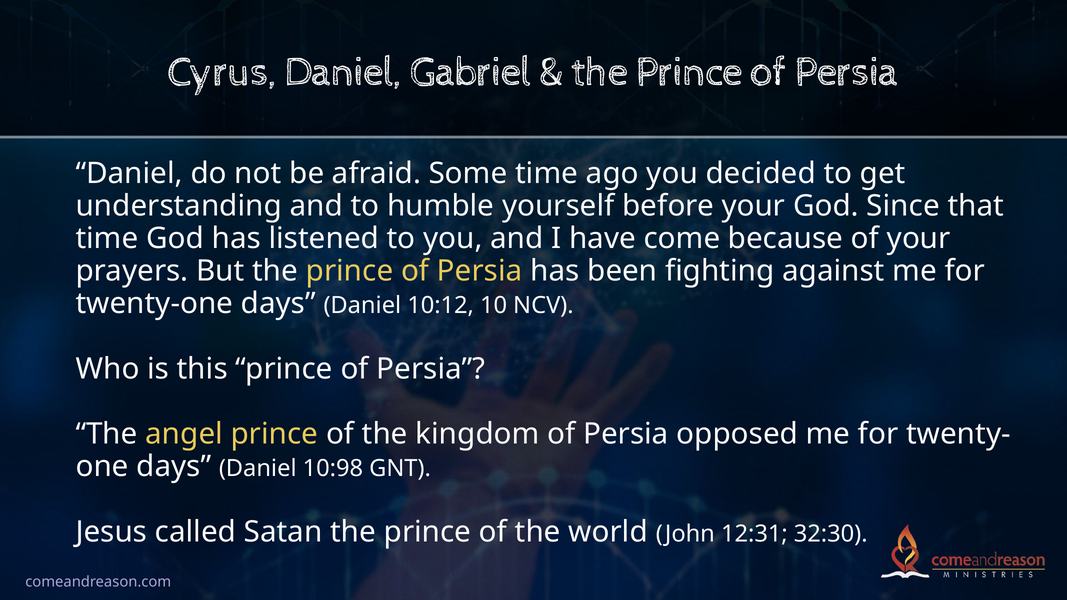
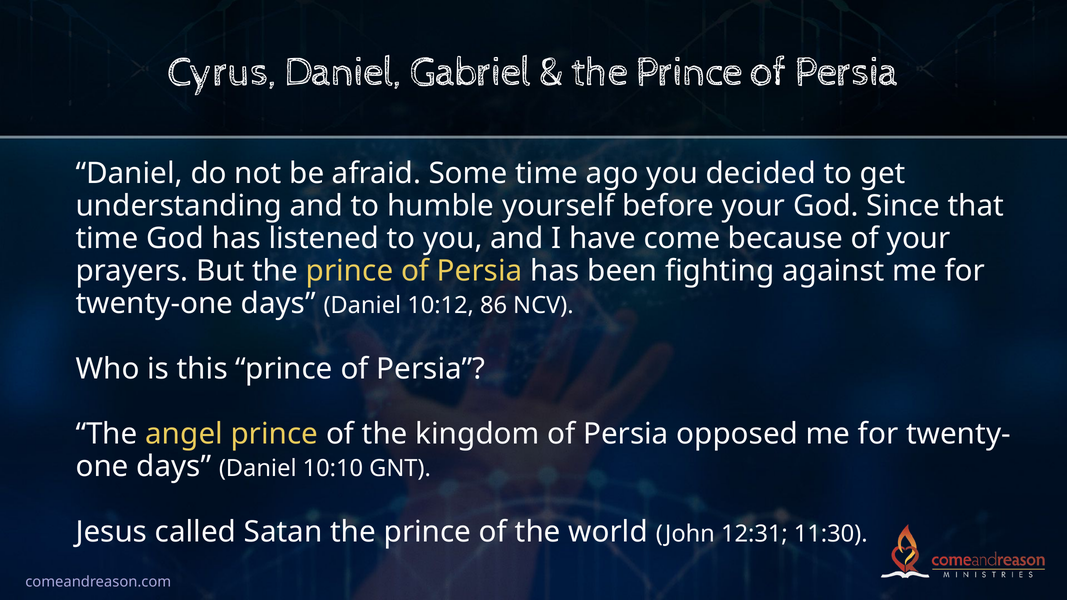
10: 10 -> 86
10:98: 10:98 -> 10:10
32:30: 32:30 -> 11:30
